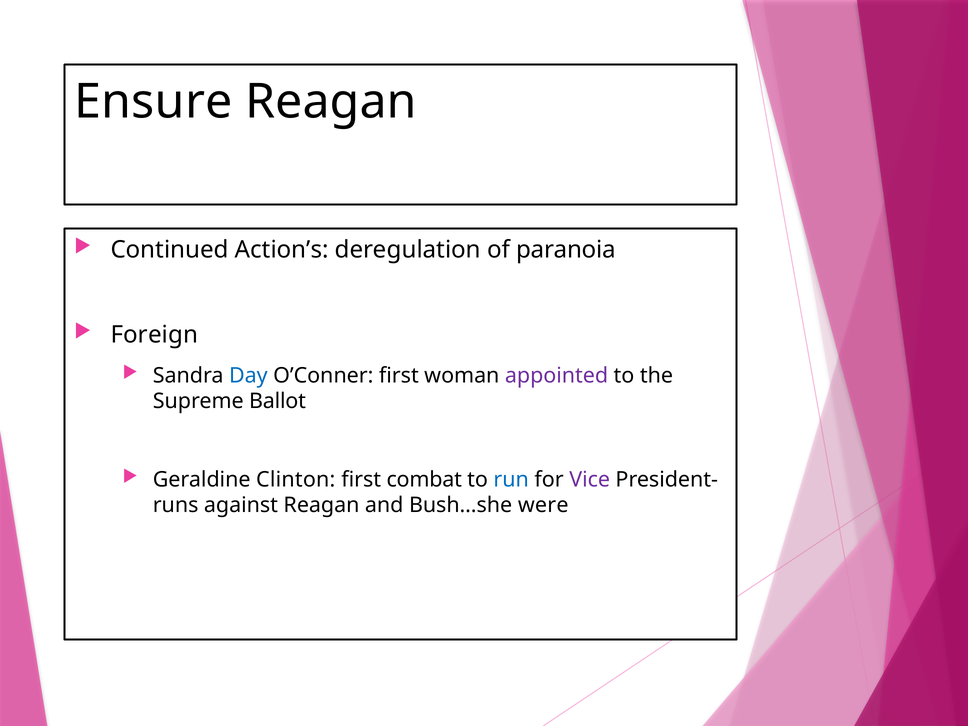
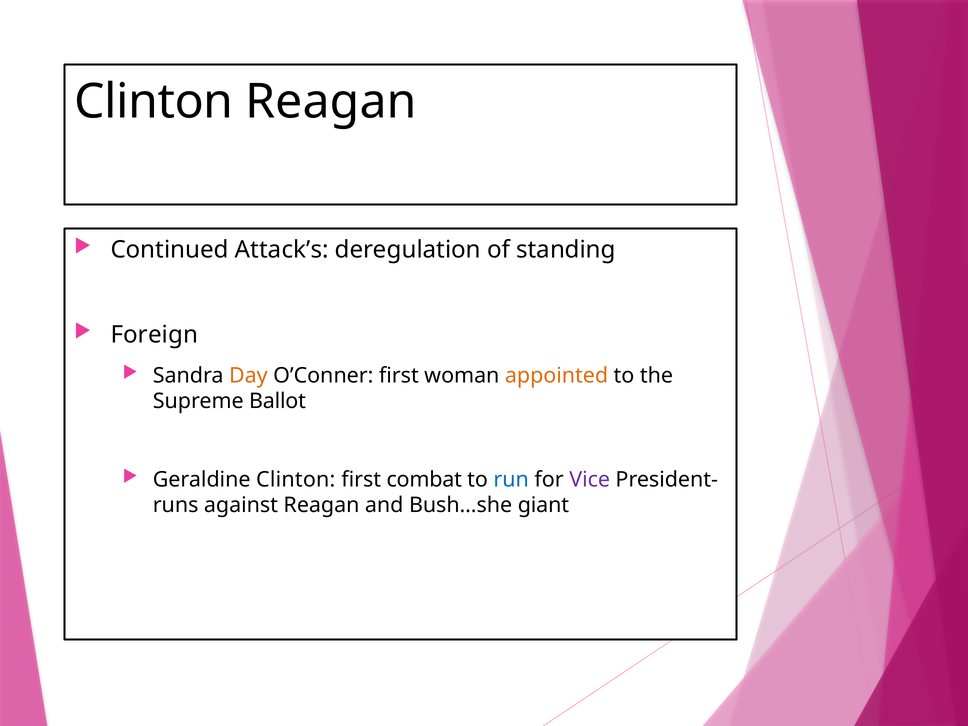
Ensure at (153, 102): Ensure -> Clinton
Action’s: Action’s -> Attack’s
paranoia: paranoia -> standing
Day colour: blue -> orange
appointed colour: purple -> orange
were: were -> giant
